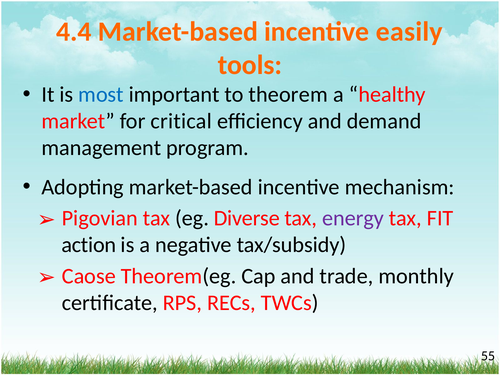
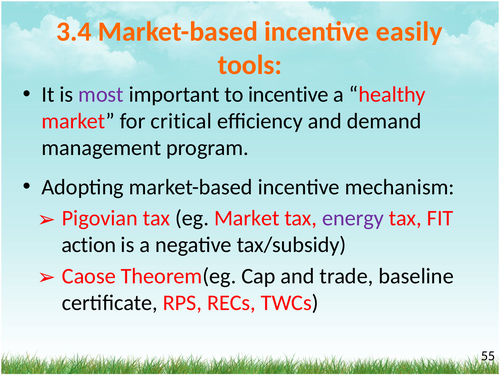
4.4: 4.4 -> 3.4
most colour: blue -> purple
to theorem: theorem -> incentive
eg Diverse: Diverse -> Market
monthly: monthly -> baseline
